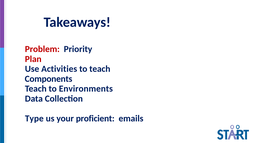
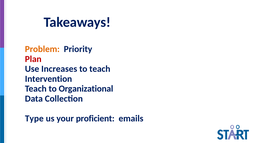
Problem colour: red -> orange
Activities: Activities -> Increases
Components: Components -> Intervention
Environments: Environments -> Organizational
